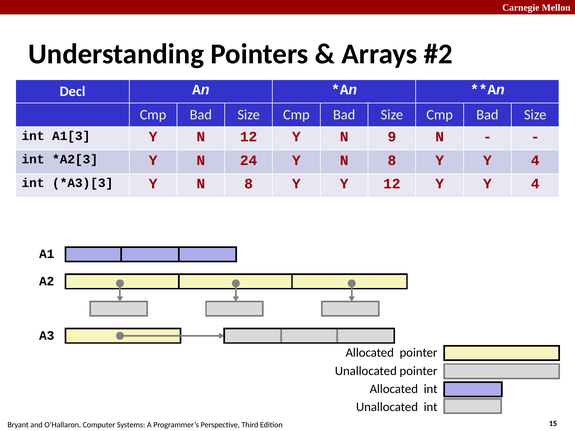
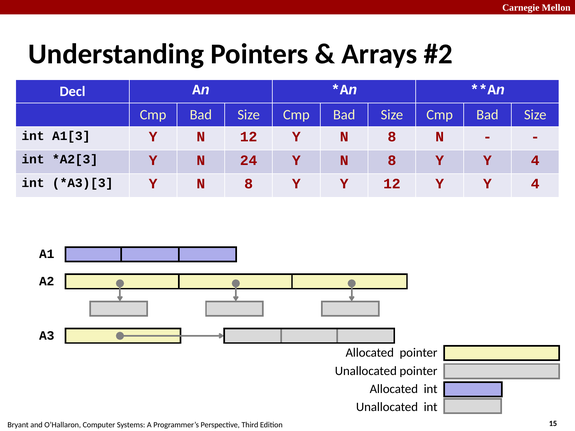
12 Y N 9: 9 -> 8
